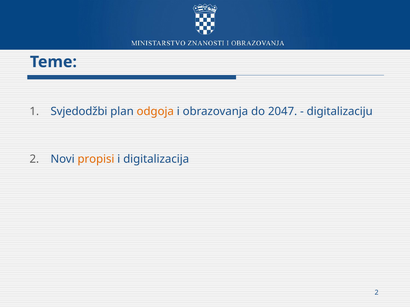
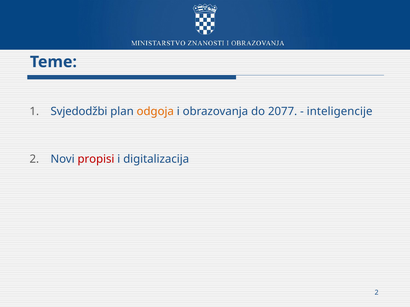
2047: 2047 -> 2077
digitalizaciju: digitalizaciju -> inteligencije
propisi colour: orange -> red
